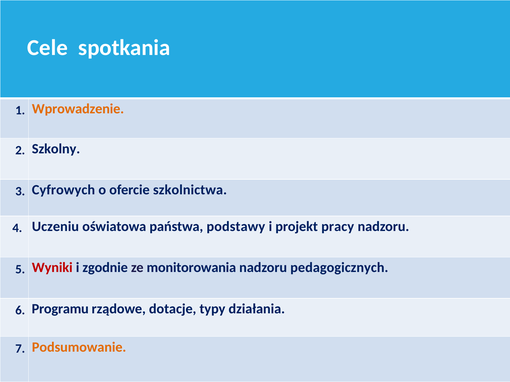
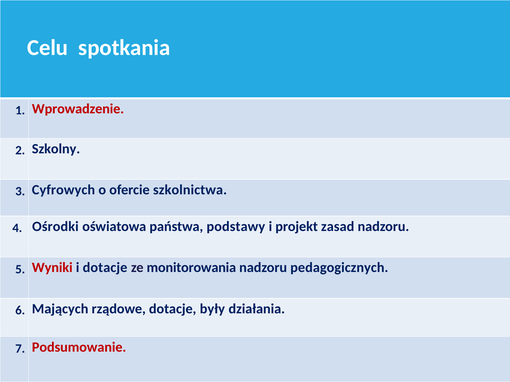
Cele: Cele -> Celu
Wprowadzenie colour: orange -> red
Uczeniu: Uczeniu -> Ośrodki
pracy: pracy -> zasad
i zgodnie: zgodnie -> dotacje
Programu: Programu -> Mających
typy: typy -> były
Podsumowanie colour: orange -> red
